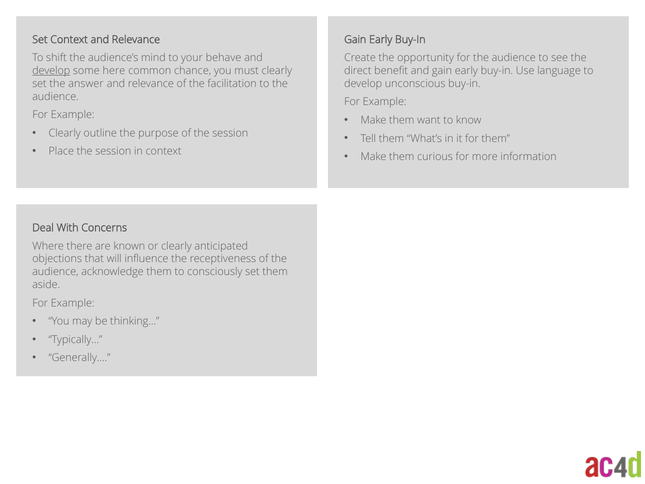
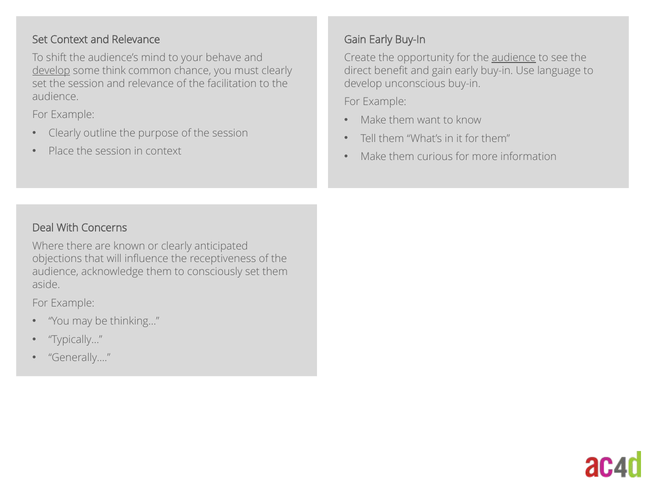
audience at (514, 58) underline: none -> present
here: here -> think
set the answer: answer -> session
